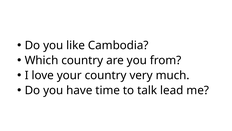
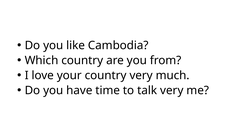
talk lead: lead -> very
